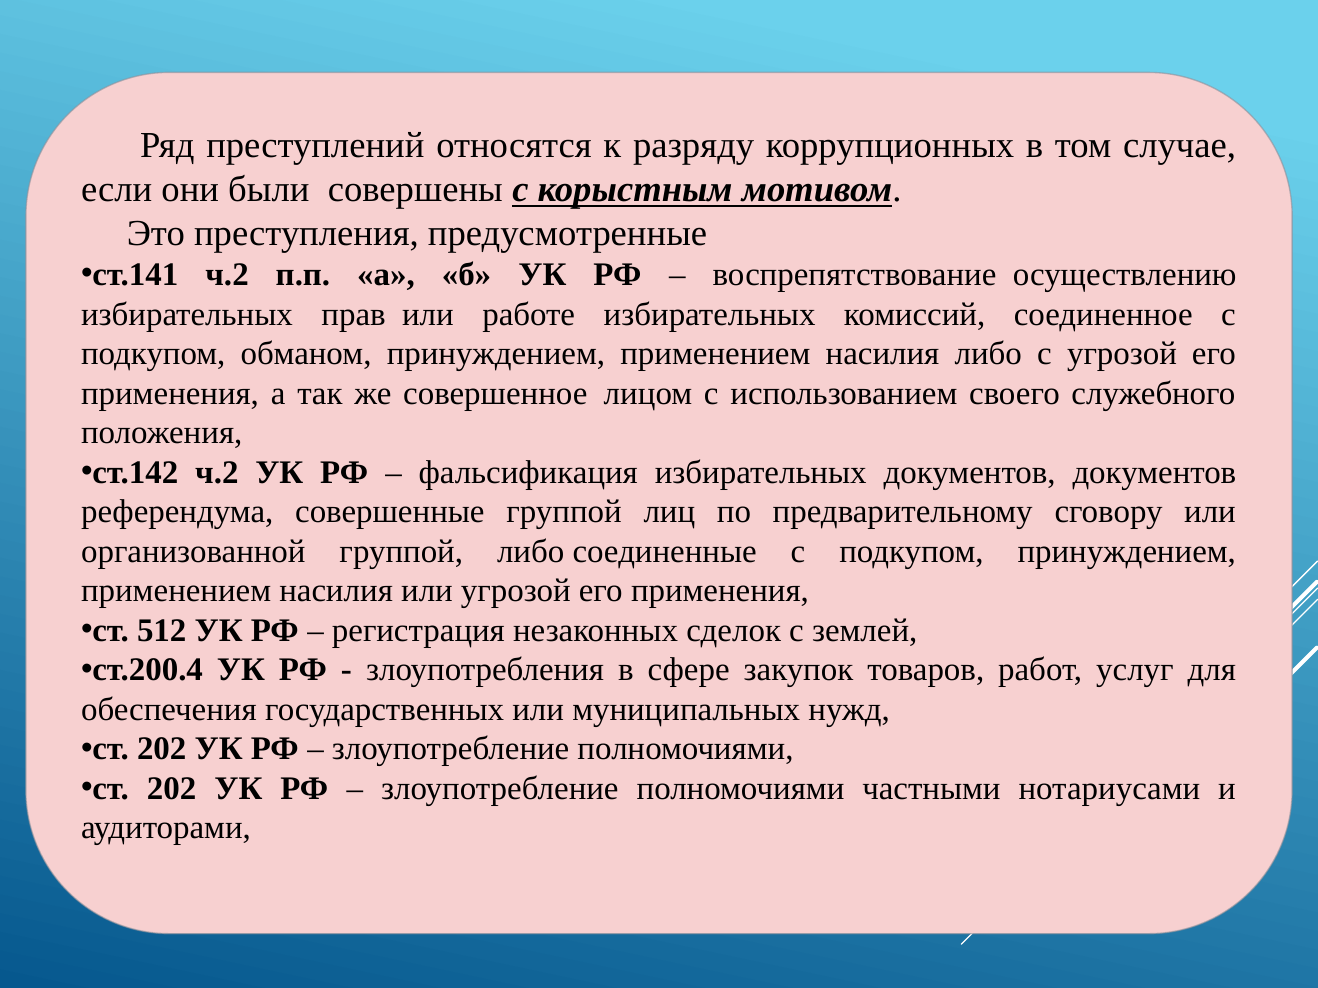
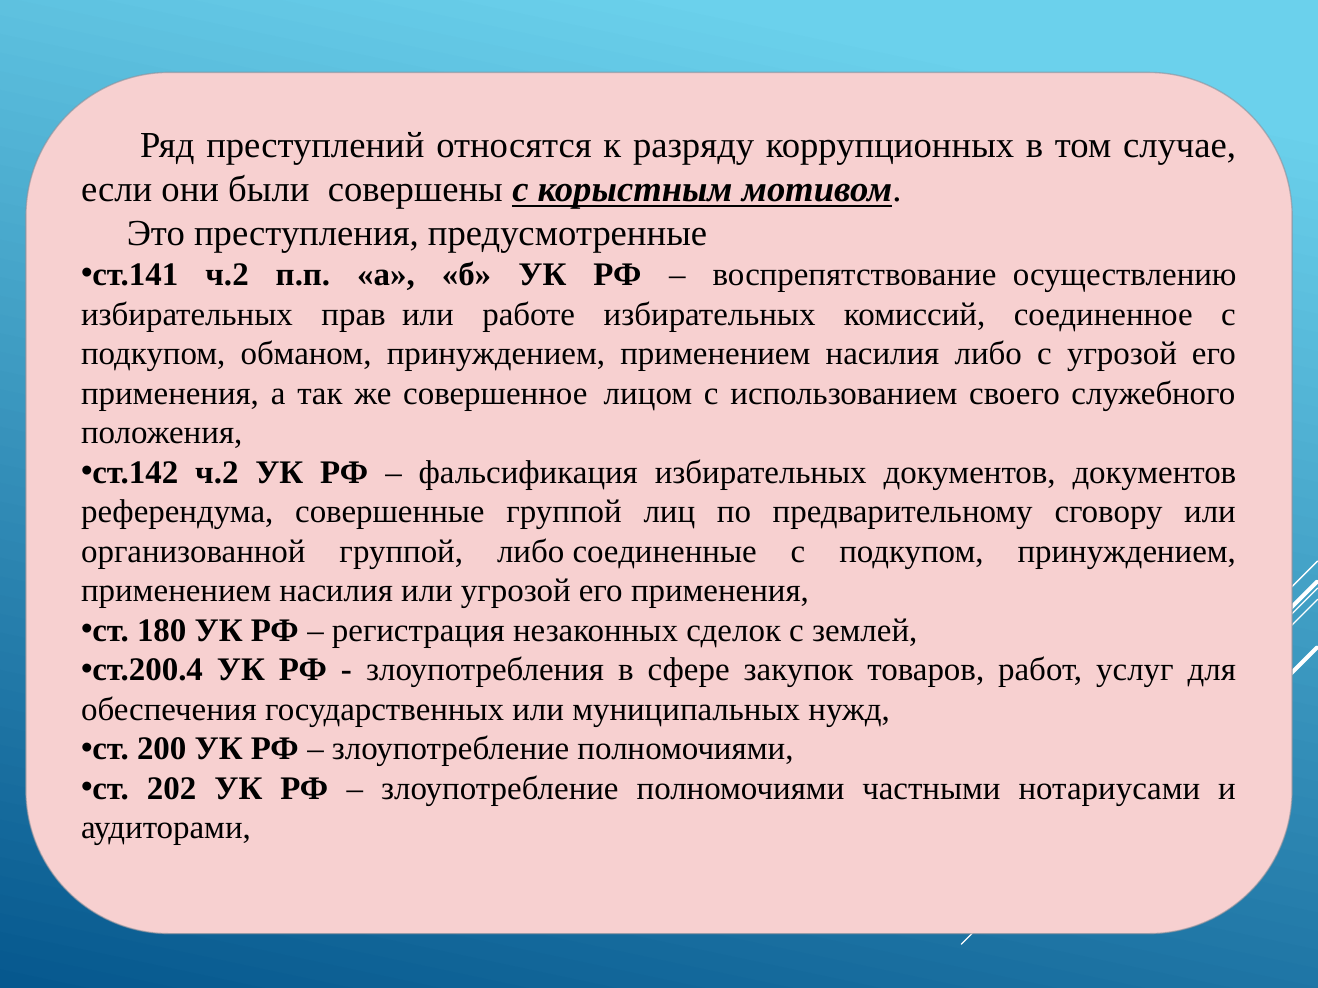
512: 512 -> 180
202 at (162, 749): 202 -> 200
